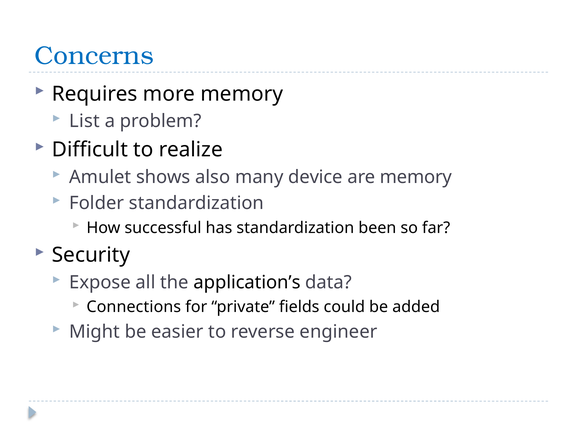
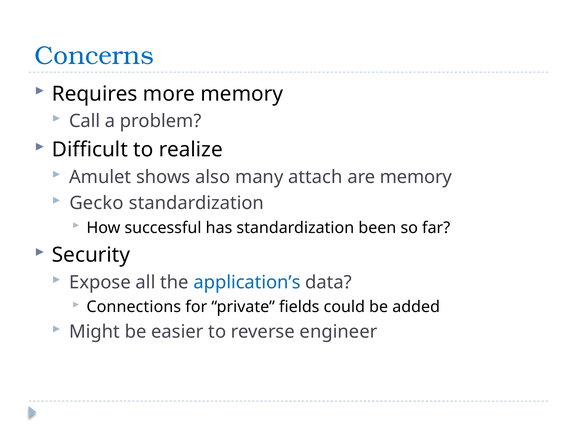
List: List -> Call
device: device -> attach
Folder: Folder -> Gecko
application’s colour: black -> blue
